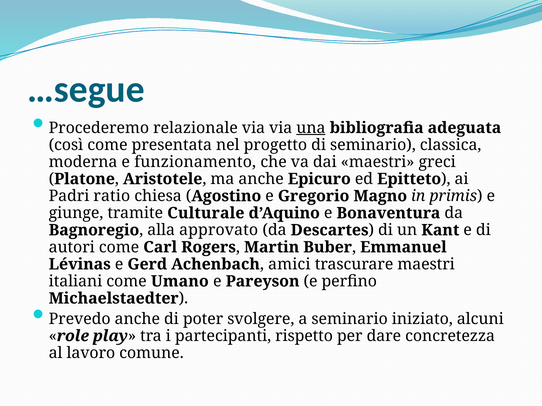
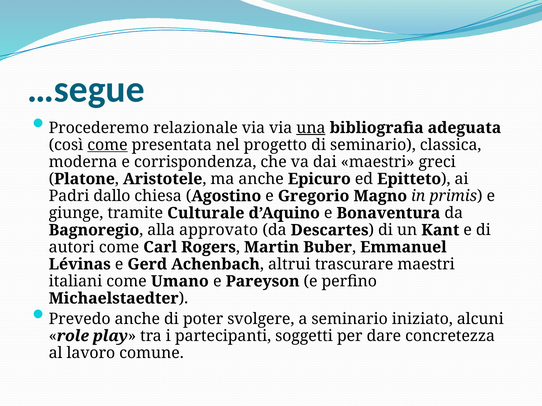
come at (107, 145) underline: none -> present
funzionamento: funzionamento -> corrispondenza
ratio: ratio -> dallo
amici: amici -> altrui
rispetto: rispetto -> soggetti
